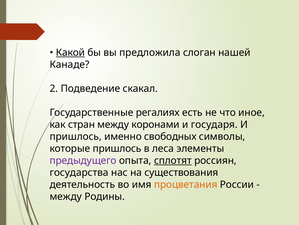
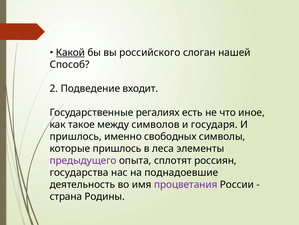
предложила: предложила -> российского
Канаде: Канаде -> Способ
скакал: скакал -> входит
стран: стран -> такое
коронами: коронами -> символов
сплотят underline: present -> none
существования: существования -> поднадоевшие
процветания colour: orange -> purple
между at (66, 196): между -> страна
